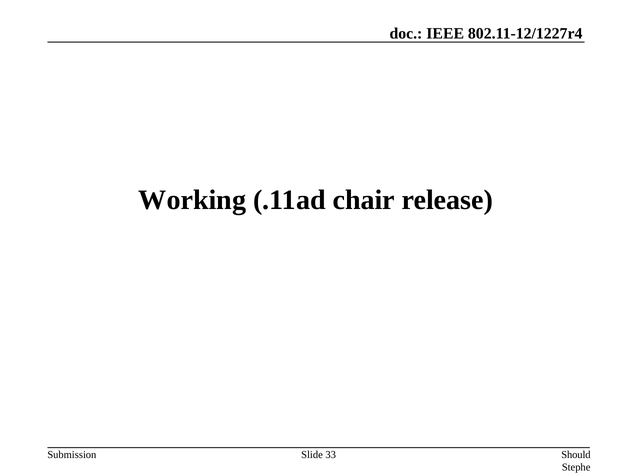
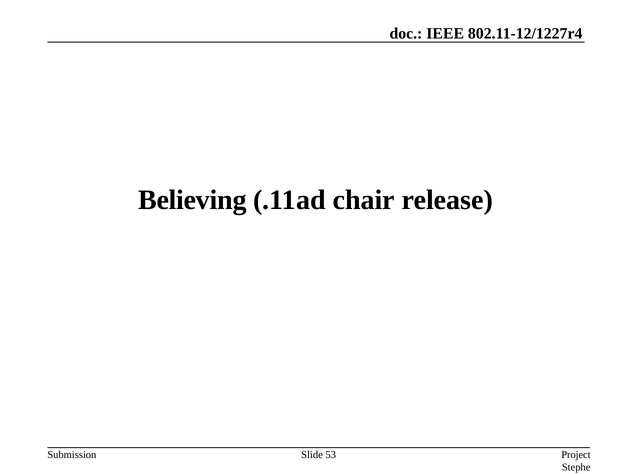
Working: Working -> Believing
33: 33 -> 53
Should: Should -> Project
